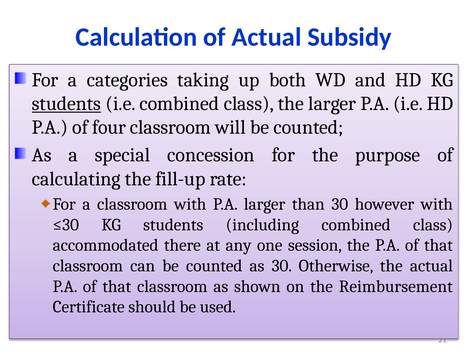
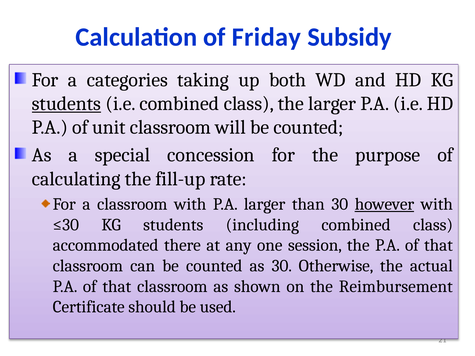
of Actual: Actual -> Friday
four: four -> unit
however underline: none -> present
